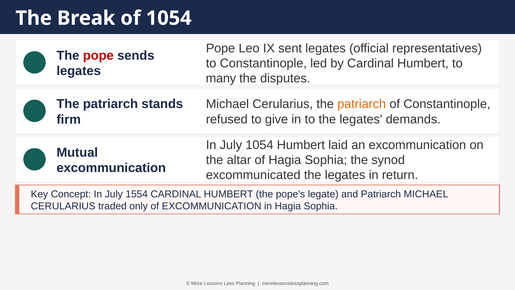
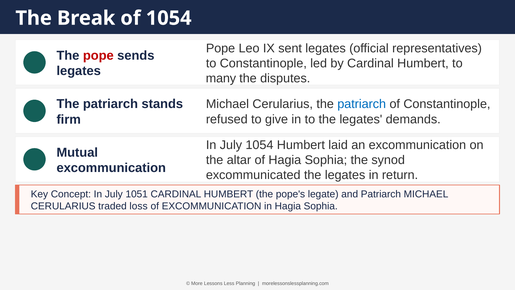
patriarch at (362, 104) colour: orange -> blue
1554: 1554 -> 1051
only: only -> loss
